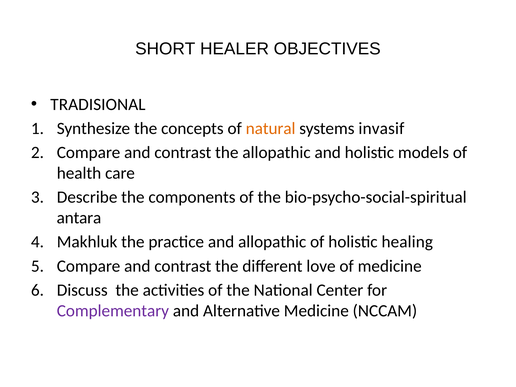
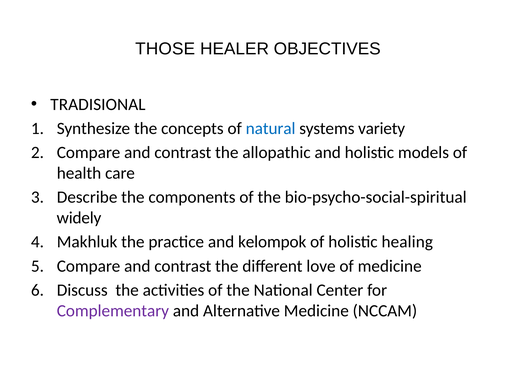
SHORT: SHORT -> THOSE
natural colour: orange -> blue
invasif: invasif -> variety
antara: antara -> widely
and allopathic: allopathic -> kelompok
